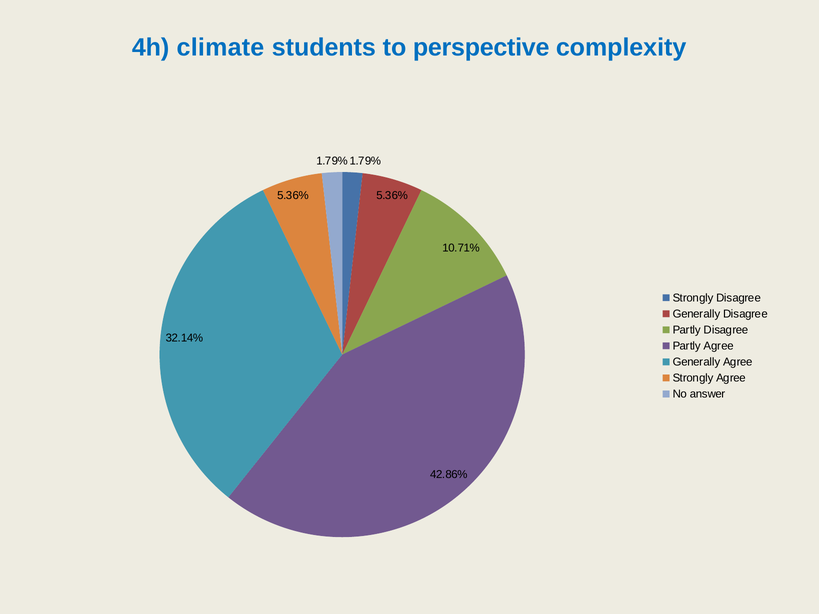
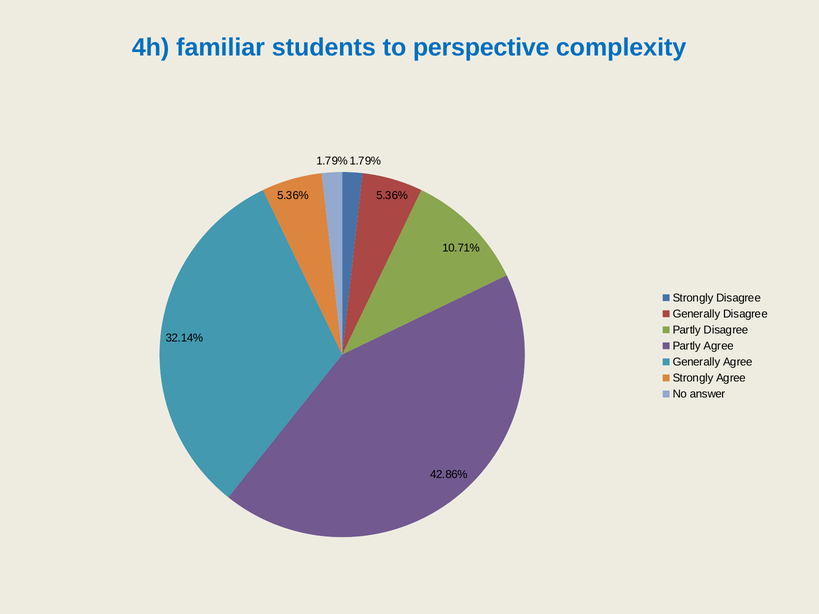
climate: climate -> familiar
